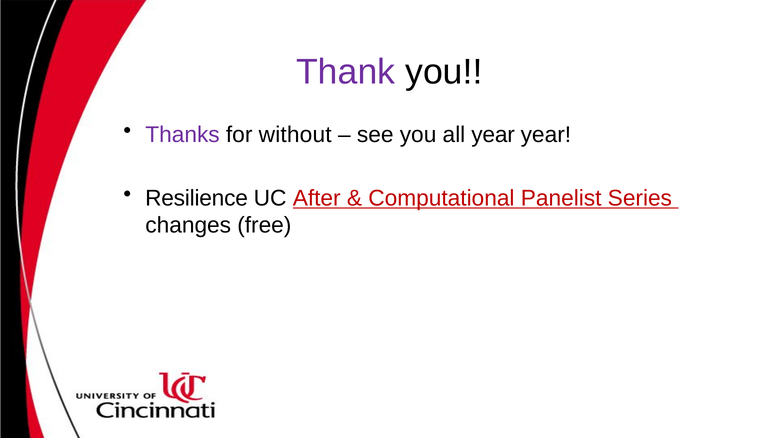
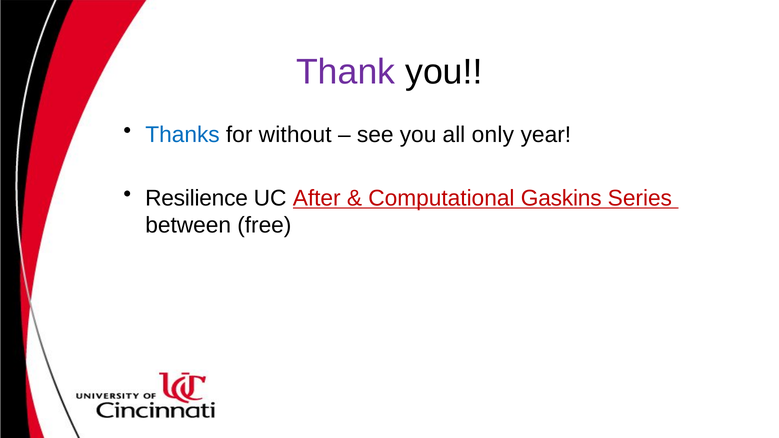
Thanks colour: purple -> blue
all year: year -> only
Panelist: Panelist -> Gaskins
changes: changes -> between
